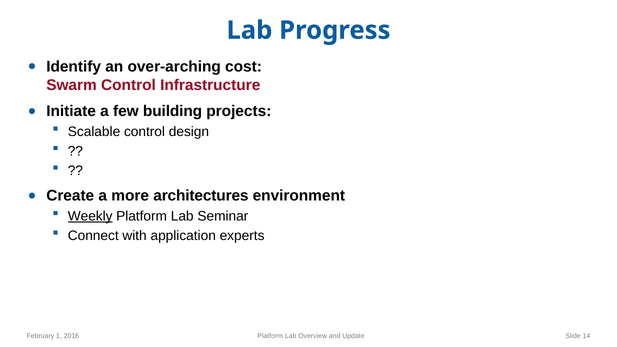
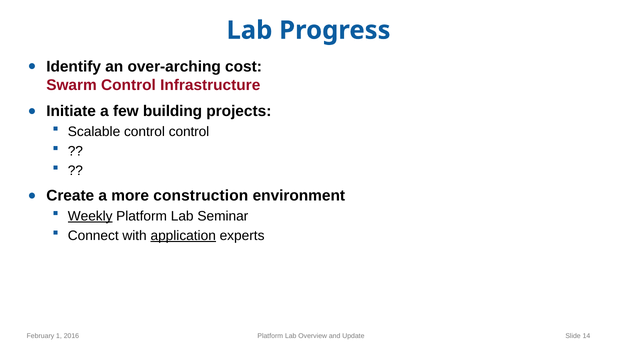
control design: design -> control
architectures: architectures -> construction
application underline: none -> present
